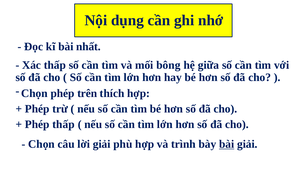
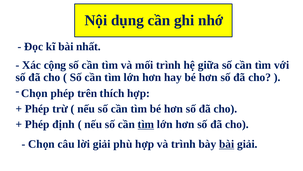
Xác thấp: thấp -> cộng
mối bông: bông -> trình
Phép thấp: thấp -> định
tìm at (146, 124) underline: none -> present
